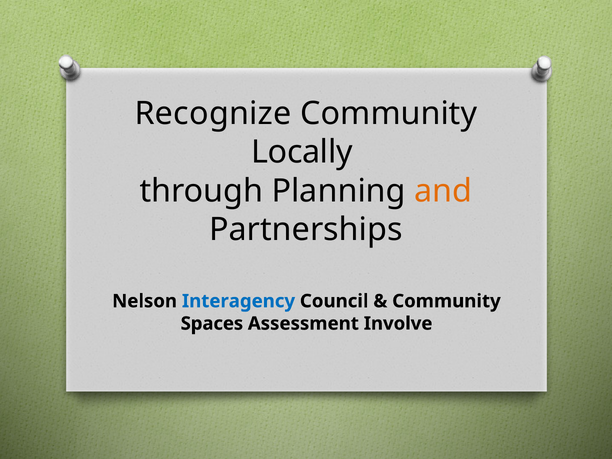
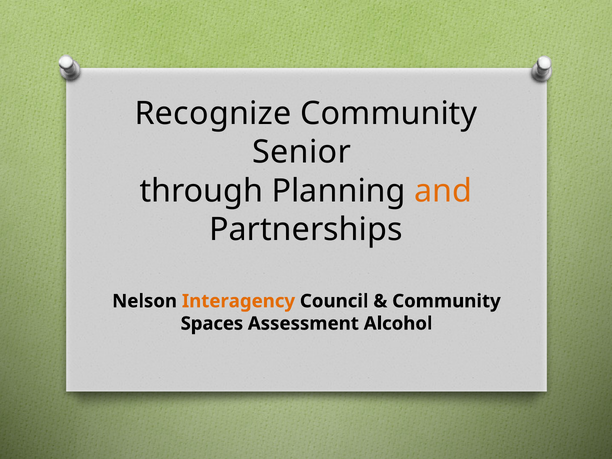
Locally: Locally -> Senior
Interagency colour: blue -> orange
Involve: Involve -> Alcohol
